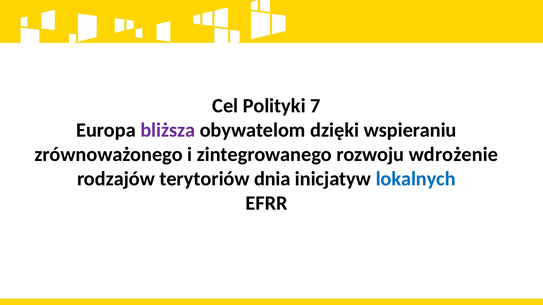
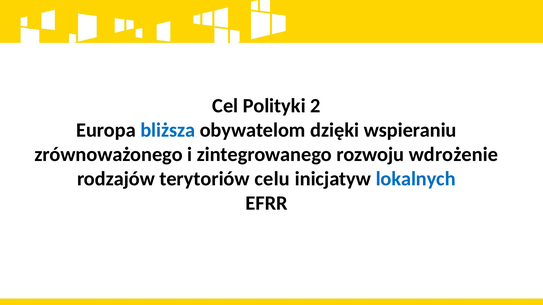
7: 7 -> 2
bliższa colour: purple -> blue
dnia: dnia -> celu
